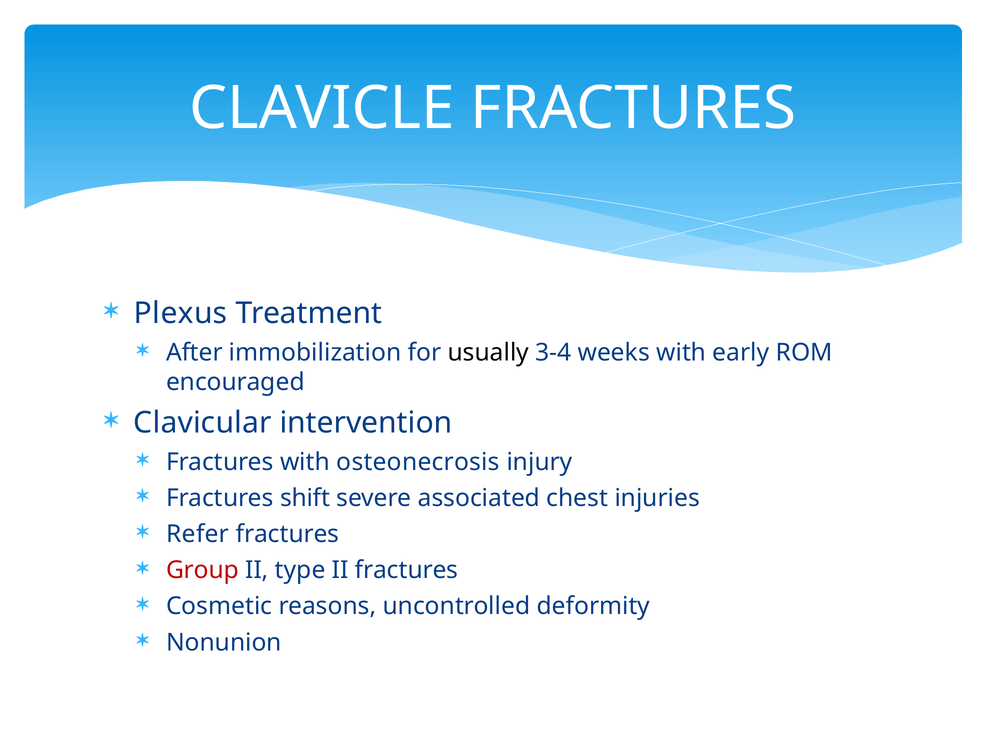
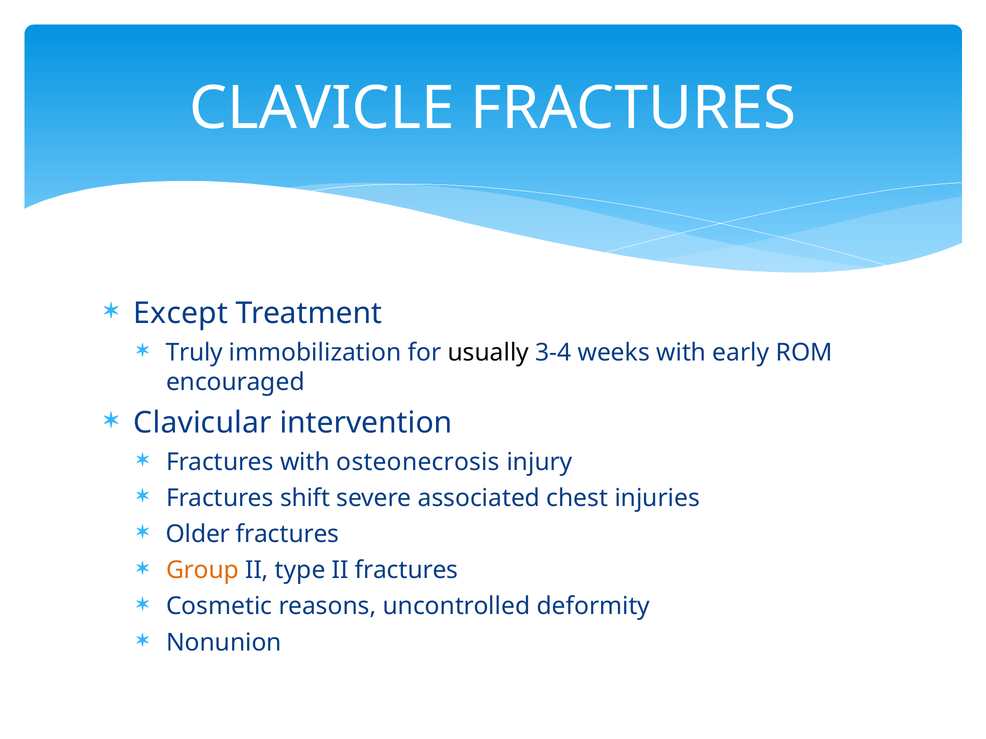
Plexus: Plexus -> Except
After: After -> Truly
Refer: Refer -> Older
Group colour: red -> orange
